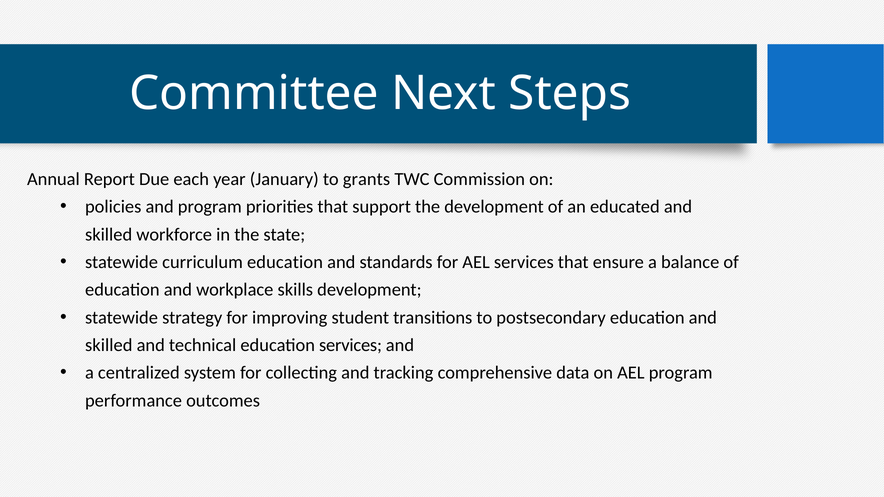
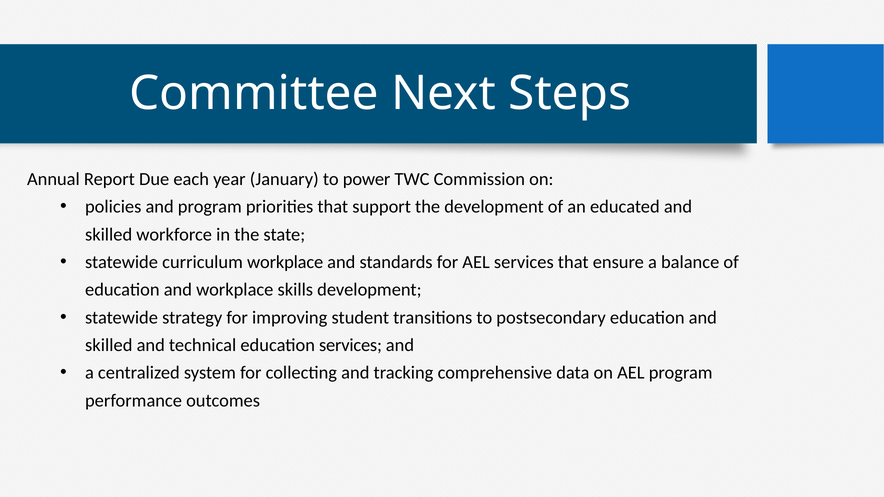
grants: grants -> power
curriculum education: education -> workplace
